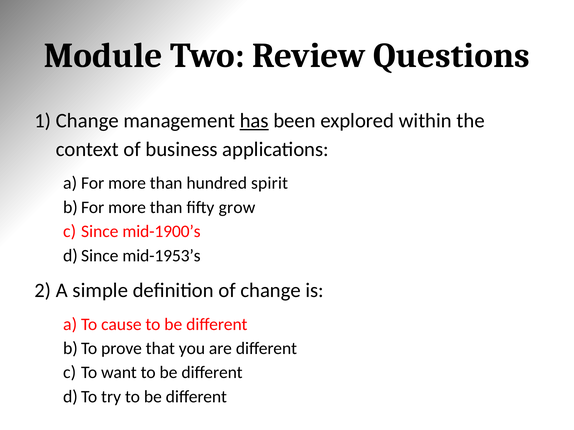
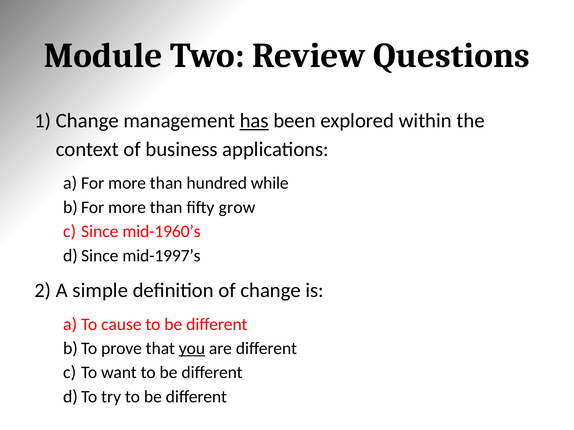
spirit: spirit -> while
mid-1900’s: mid-1900’s -> mid-1960’s
mid-1953’s: mid-1953’s -> mid-1997’s
you underline: none -> present
